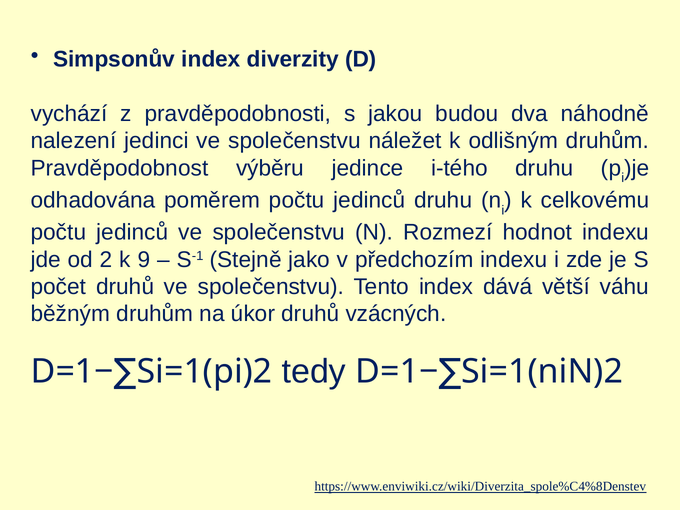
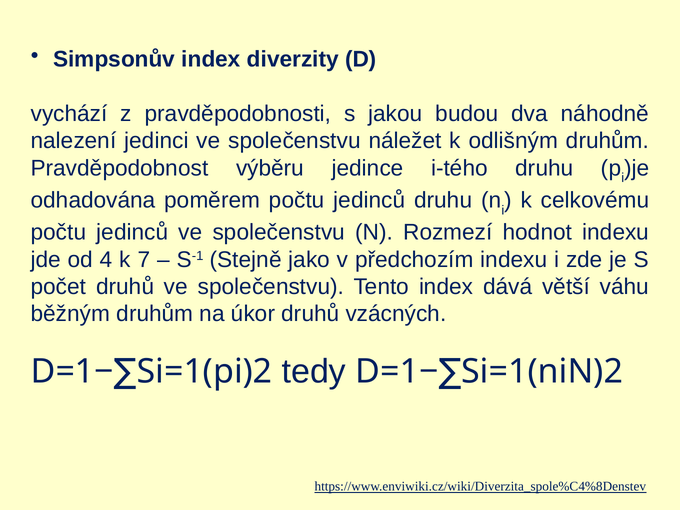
2: 2 -> 4
9: 9 -> 7
